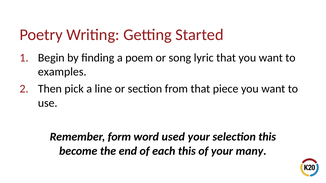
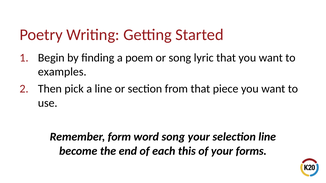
word used: used -> song
selection this: this -> line
many: many -> forms
